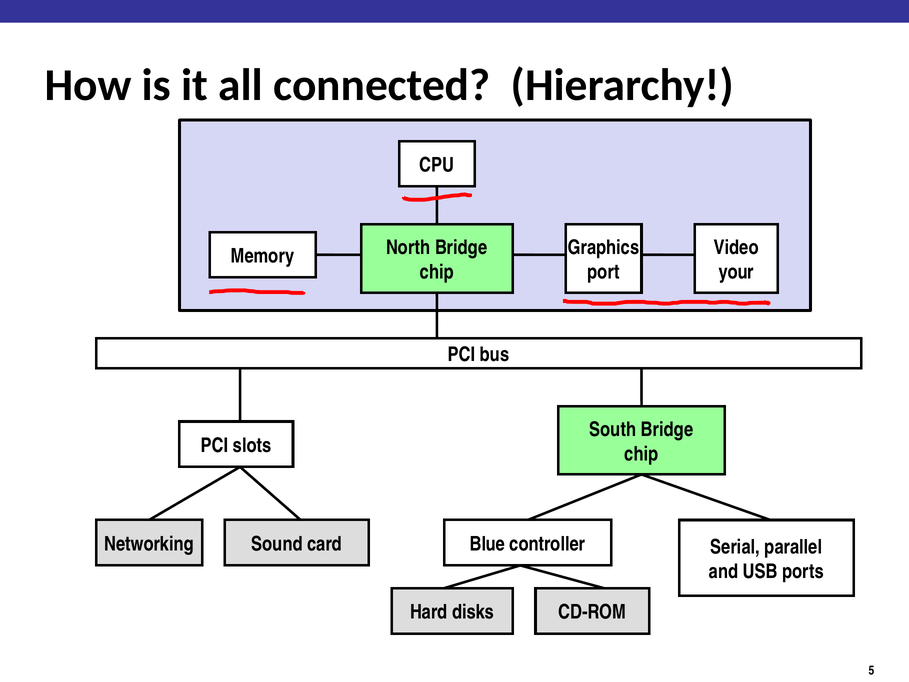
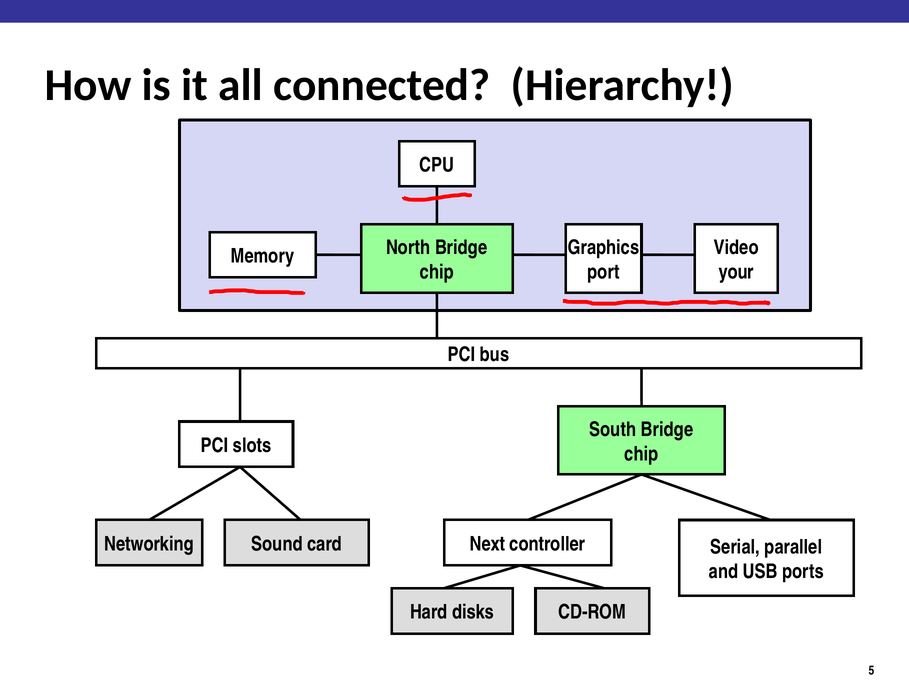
Blue: Blue -> Next
